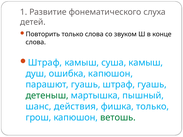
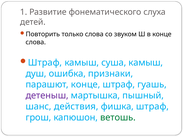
ошибка капюшон: капюшон -> признаки
парашют гуашь: гуашь -> конце
детеныш colour: green -> purple
фишка только: только -> штраф
